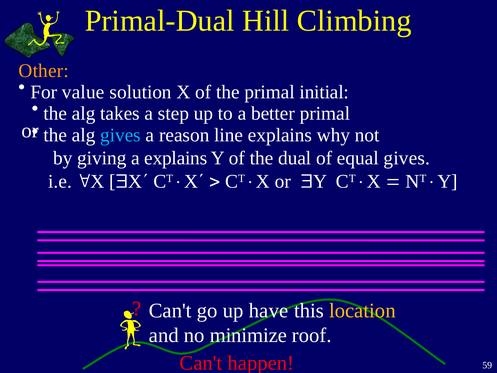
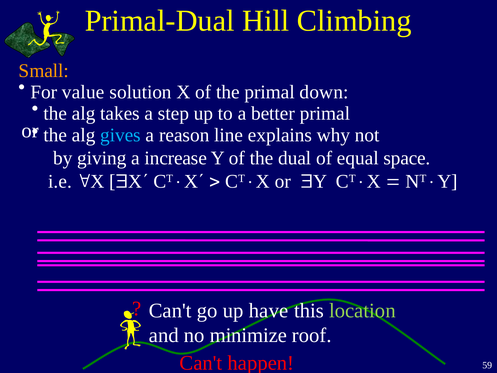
Other: Other -> Small
initial: initial -> down
a explains: explains -> increase
equal gives: gives -> space
location colour: yellow -> light green
